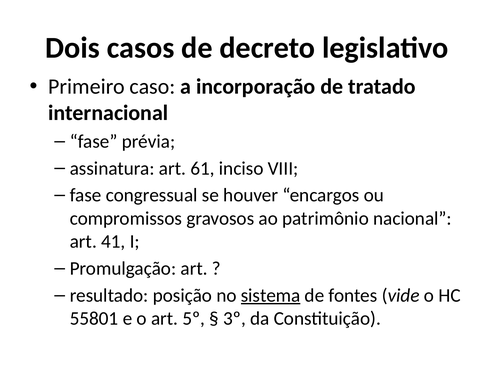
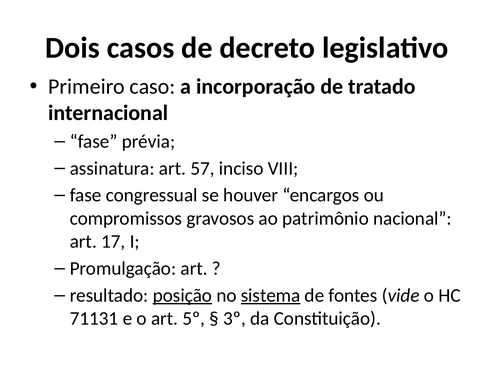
61: 61 -> 57
41: 41 -> 17
posição underline: none -> present
55801: 55801 -> 71131
